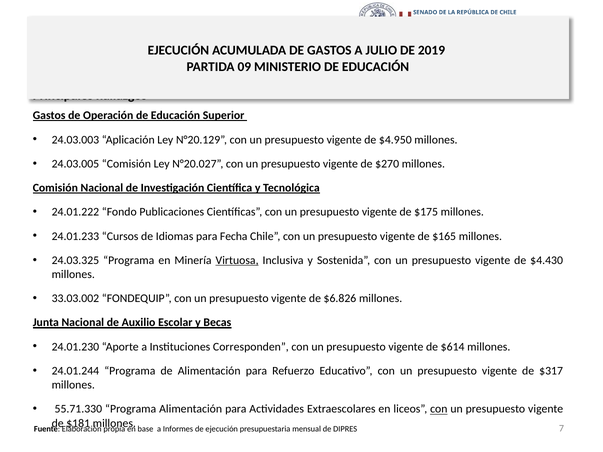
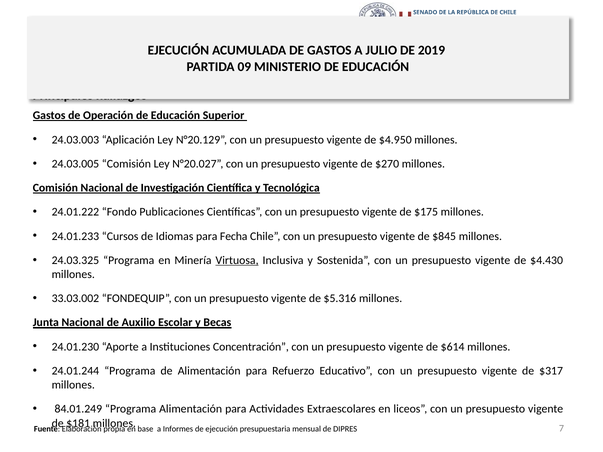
$165: $165 -> $845
$6.826: $6.826 -> $5.316
Corresponden: Corresponden -> Concentración
55.71.330: 55.71.330 -> 84.01.249
con at (439, 409) underline: present -> none
